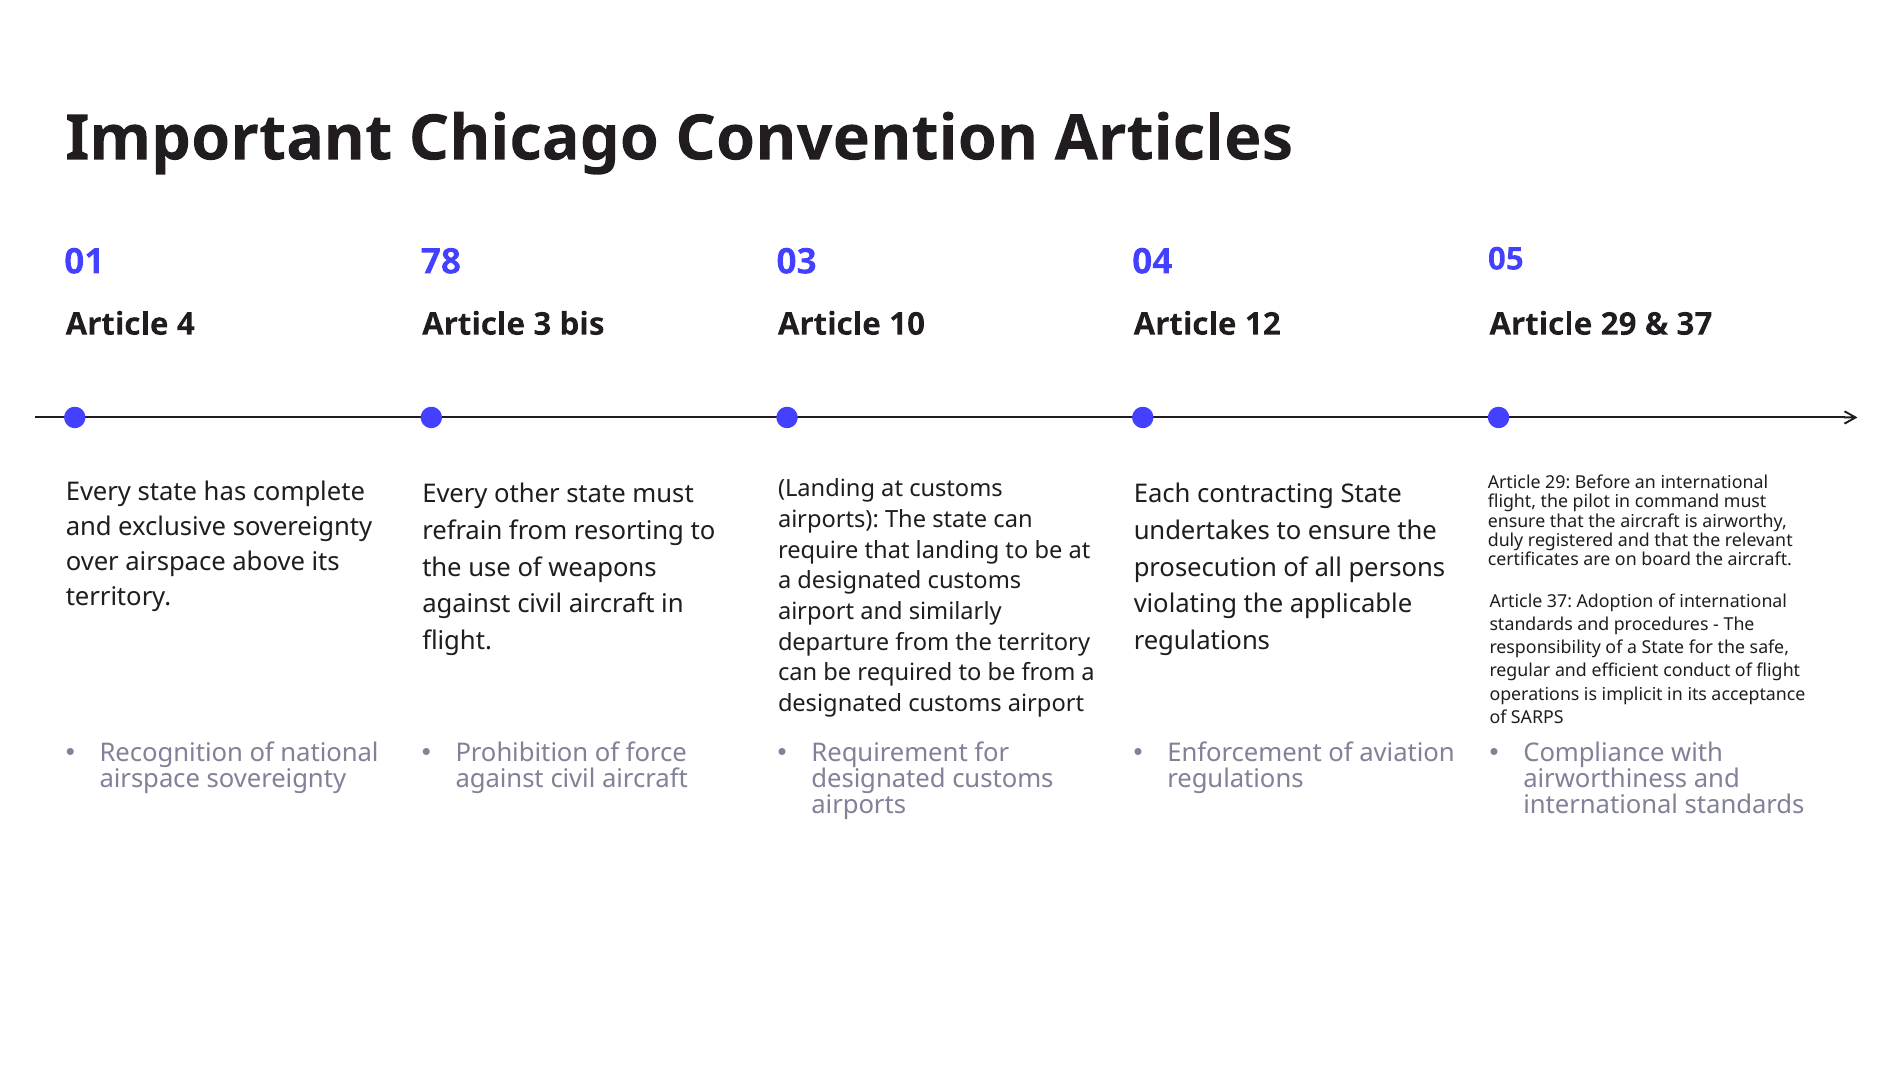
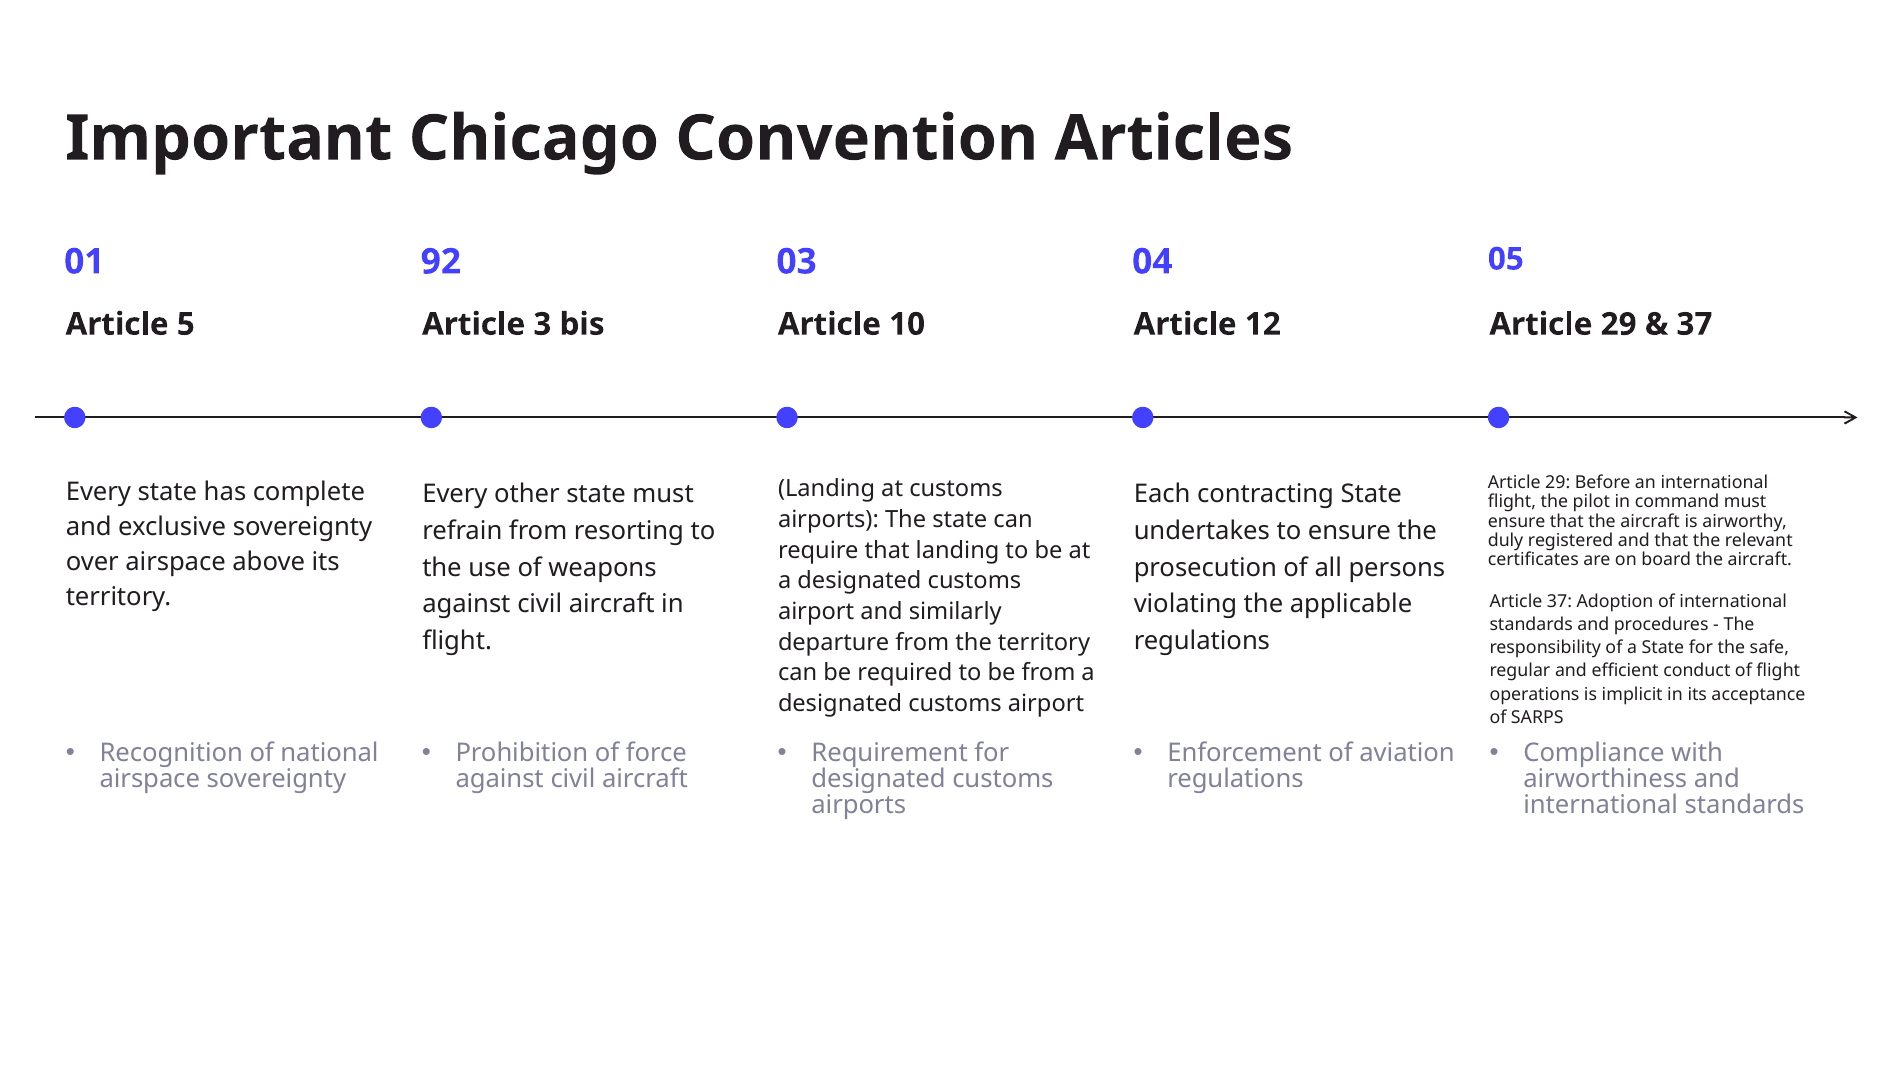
78: 78 -> 92
4: 4 -> 5
